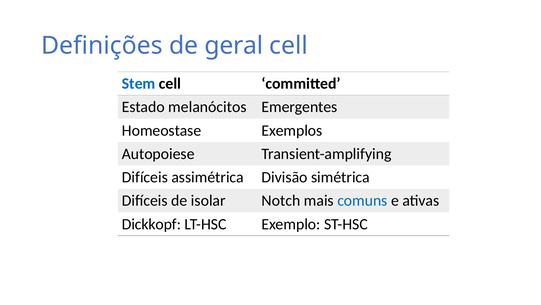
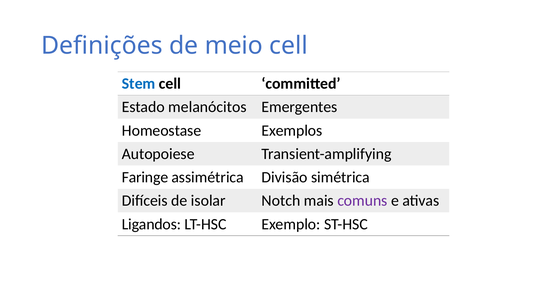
geral: geral -> meio
Difíceis at (145, 177): Difíceis -> Faringe
comuns colour: blue -> purple
Dickkopf: Dickkopf -> Ligandos
